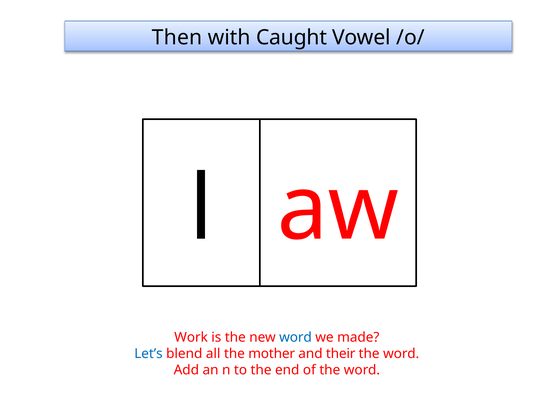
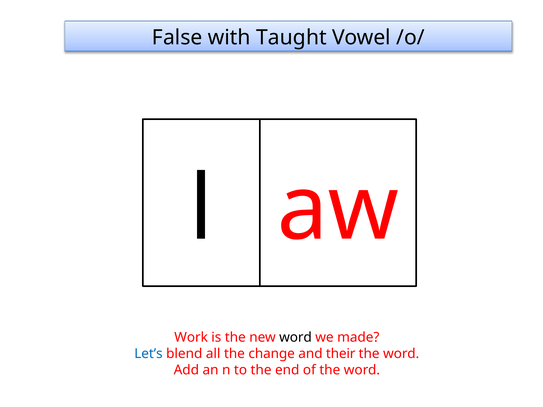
Then: Then -> False
Caught: Caught -> Taught
word at (296, 338) colour: blue -> black
mother: mother -> change
